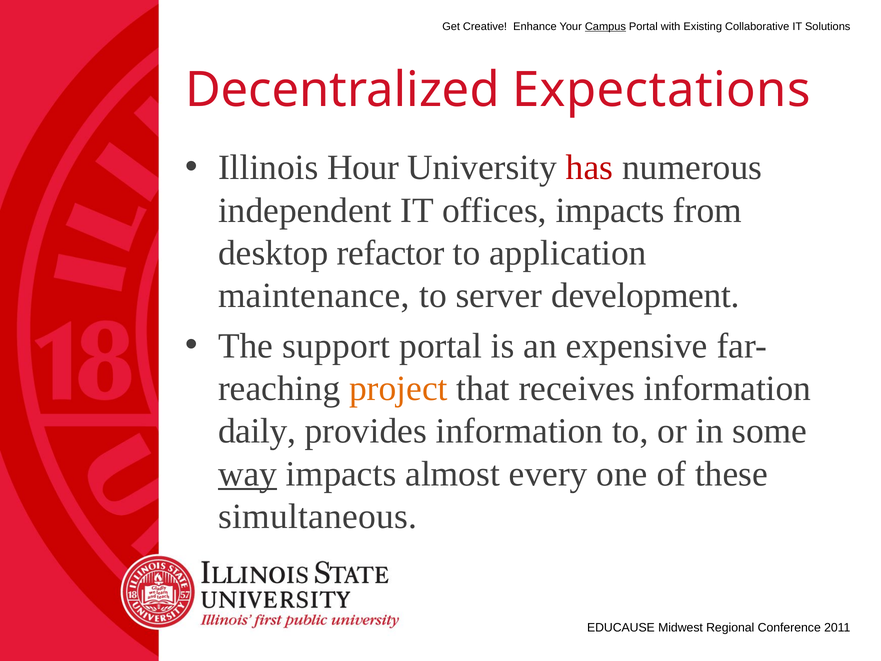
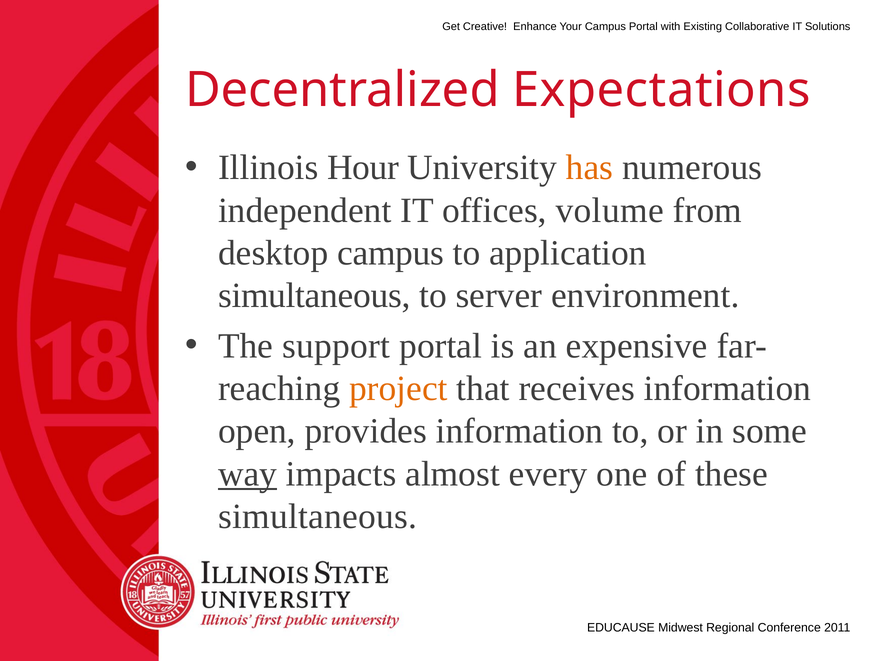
Campus at (605, 26) underline: present -> none
has colour: red -> orange
offices impacts: impacts -> volume
desktop refactor: refactor -> campus
maintenance at (314, 295): maintenance -> simultaneous
development: development -> environment
daily: daily -> open
